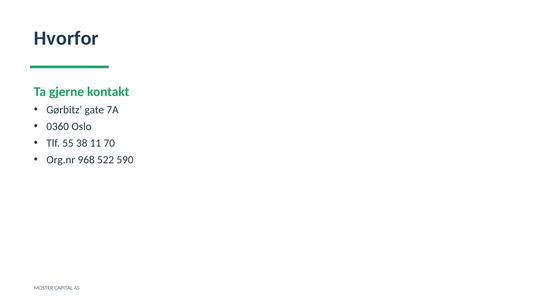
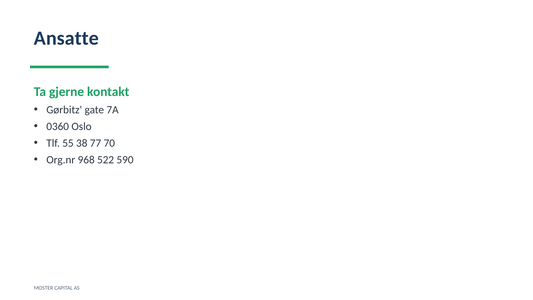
Hvorfor: Hvorfor -> Ansatte
11: 11 -> 77
